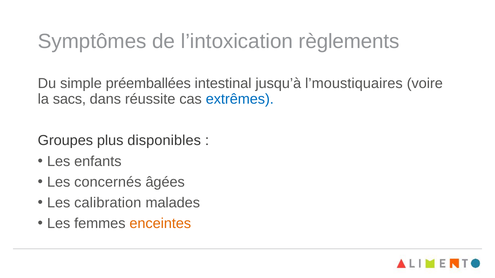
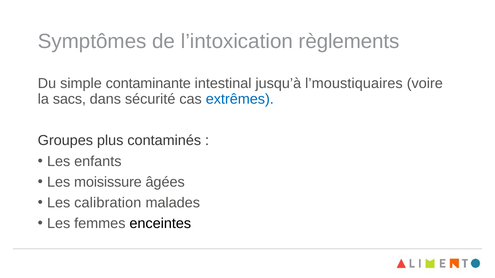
préemballées: préemballées -> contaminante
réussite: réussite -> sécurité
disponibles: disponibles -> contaminés
concernés: concernés -> moisissure
enceintes colour: orange -> black
